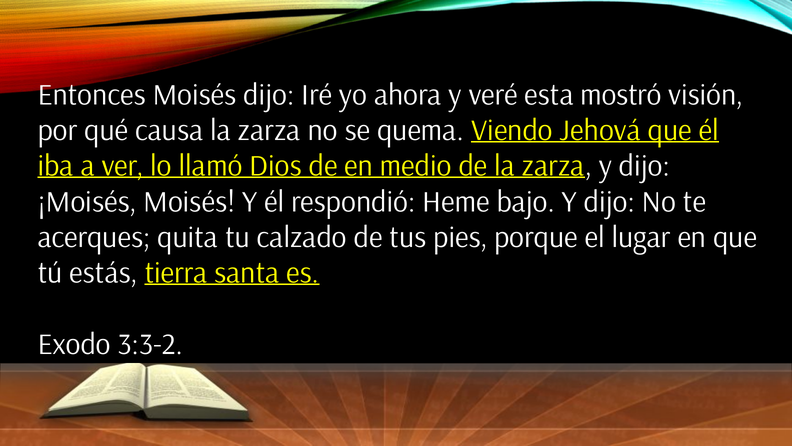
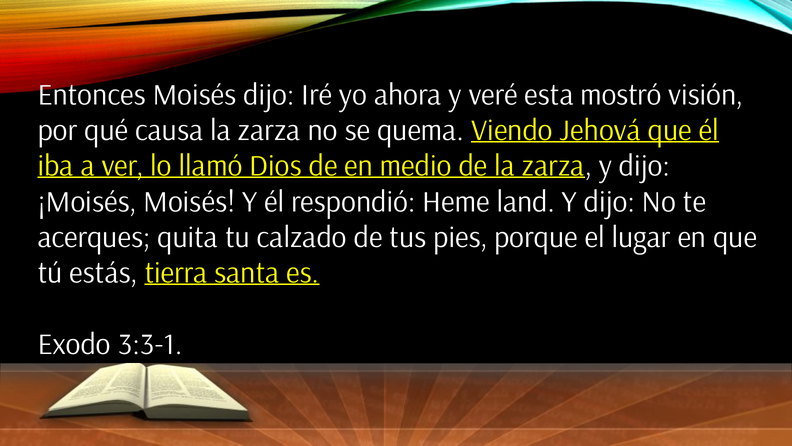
bajo: bajo -> land
3:3-2: 3:3-2 -> 3:3-1
